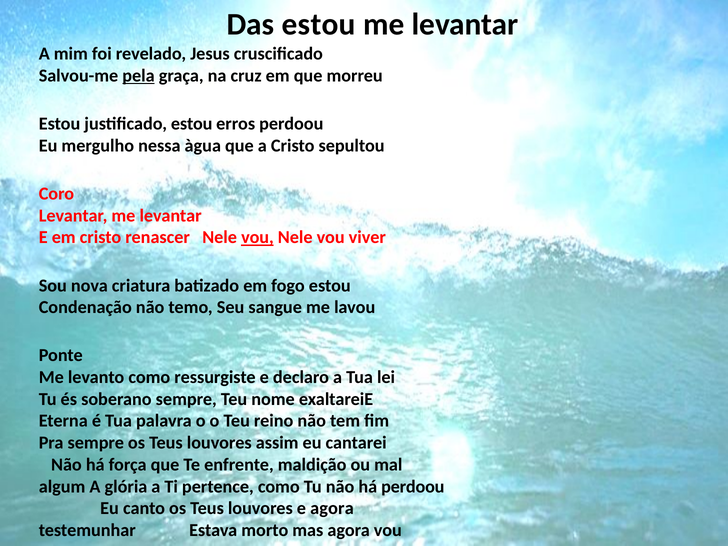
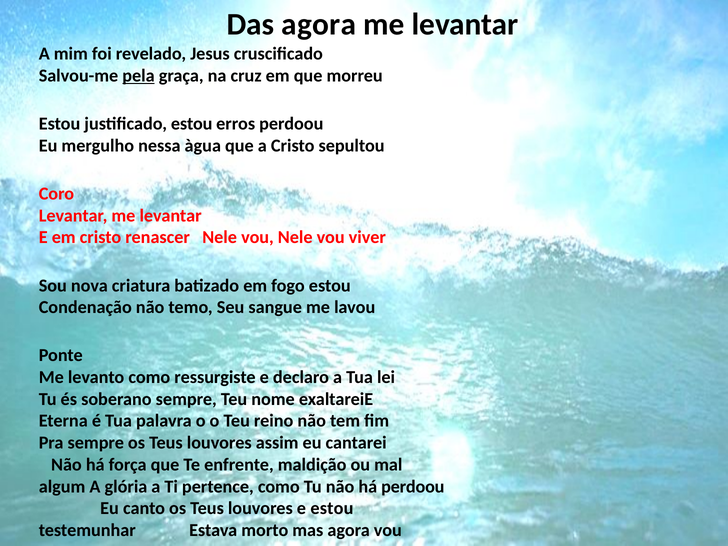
Das estou: estou -> agora
vou at (257, 237) underline: present -> none
e agora: agora -> estou
